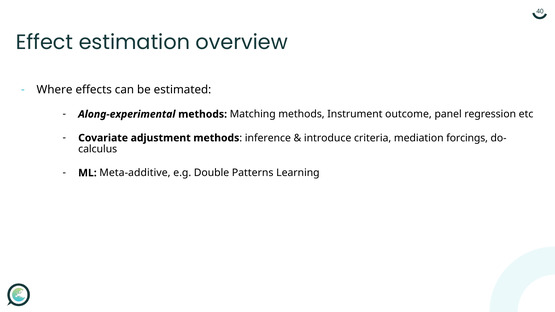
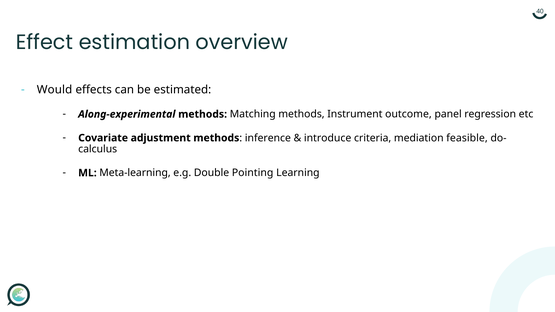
Where: Where -> Would
forcings: forcings -> feasible
Meta-additive: Meta-additive -> Meta-learning
Patterns: Patterns -> Pointing
